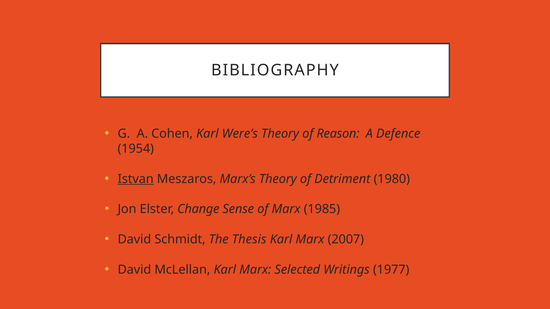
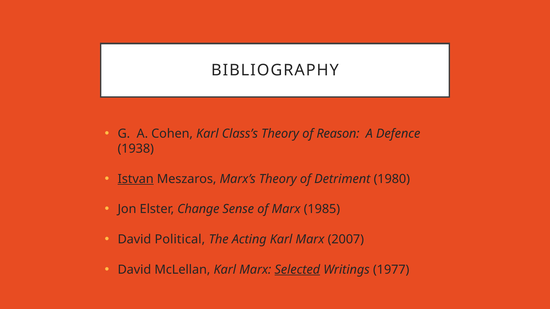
Were’s: Were’s -> Class’s
1954: 1954 -> 1938
Schmidt: Schmidt -> Political
Thesis: Thesis -> Acting
Selected underline: none -> present
